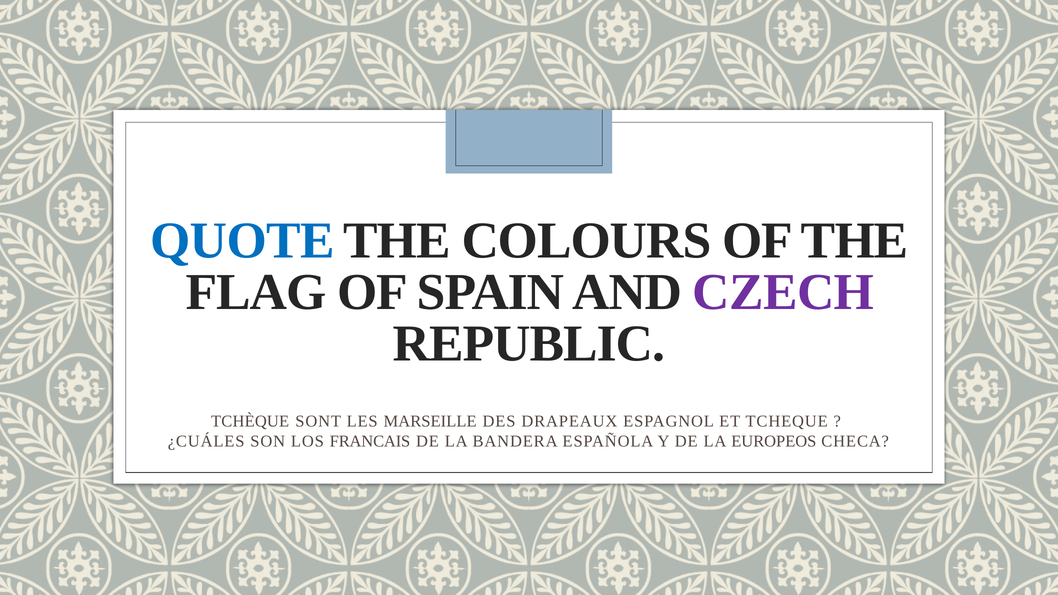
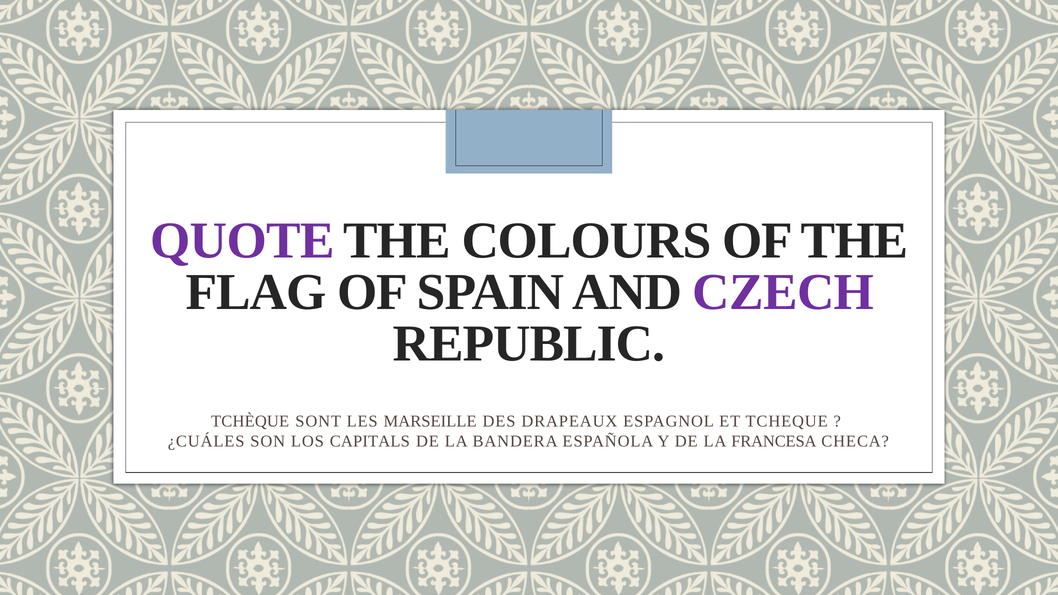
QUOTE colour: blue -> purple
FRANCAIS: FRANCAIS -> CAPITALS
EUROPEOS: EUROPEOS -> FRANCESA
